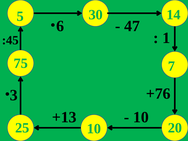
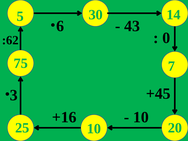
47: 47 -> 43
1: 1 -> 0
:45: :45 -> :62
+76: +76 -> +45
+13: +13 -> +16
